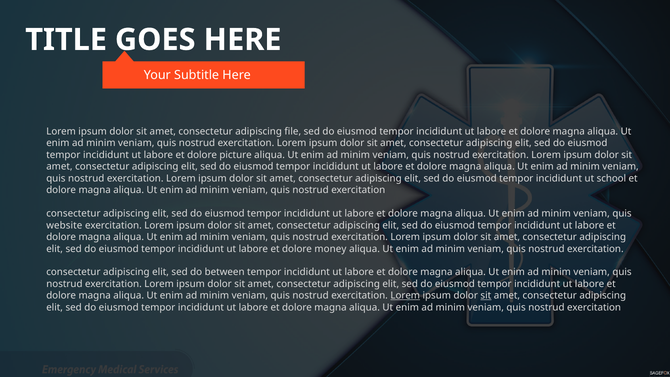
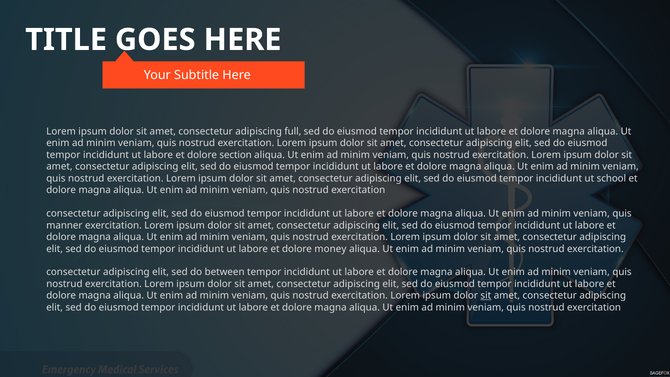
file: file -> full
picture: picture -> section
website: website -> manner
Lorem at (405, 296) underline: present -> none
